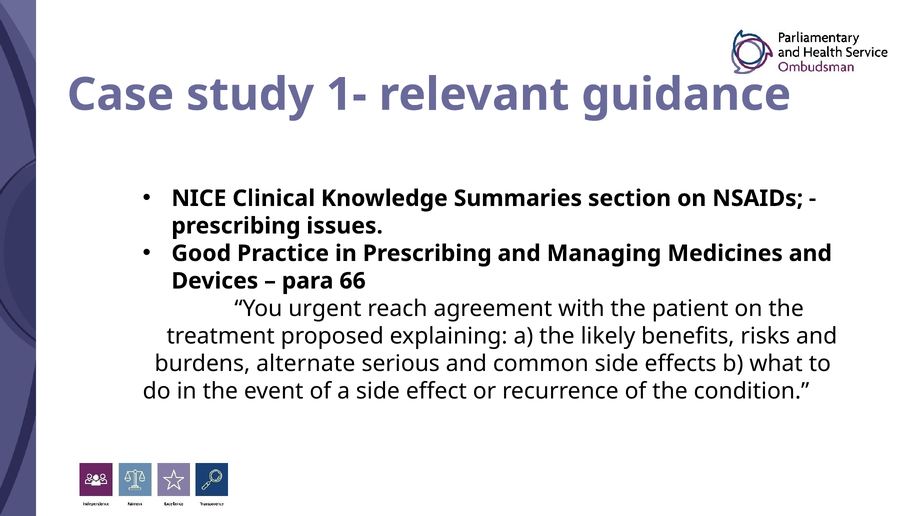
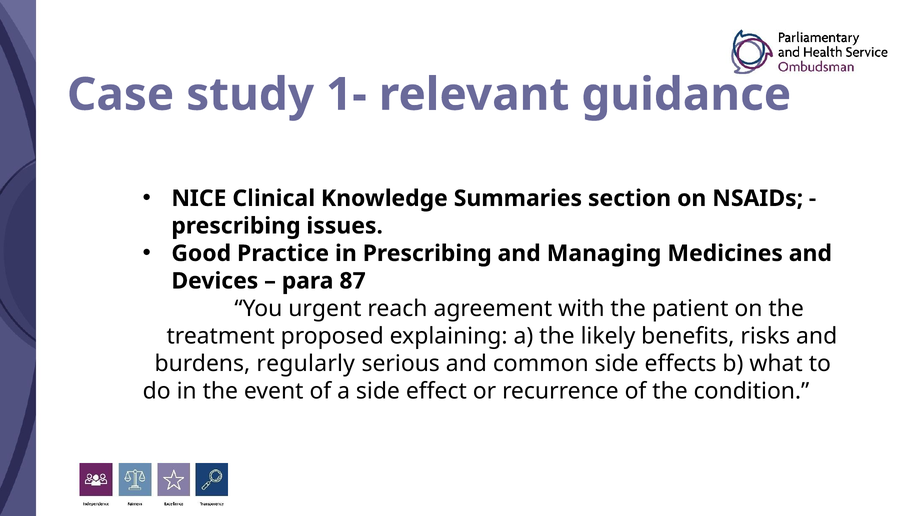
66: 66 -> 87
alternate: alternate -> regularly
